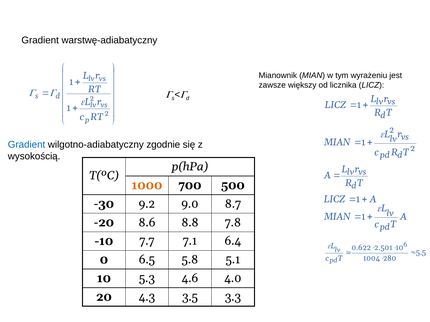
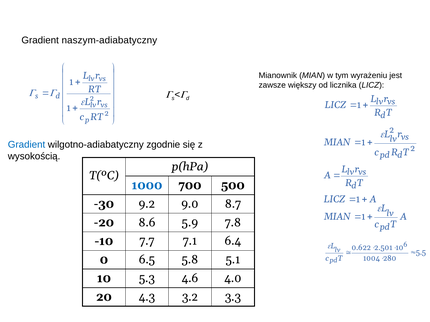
warstwę-adiabatyczny: warstwę-adiabatyczny -> naszym-adiabatyczny
1000 colour: orange -> blue
8.8: 8.8 -> 5.9
3.5: 3.5 -> 3.2
